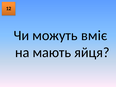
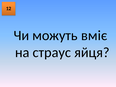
мають: мають -> страус
